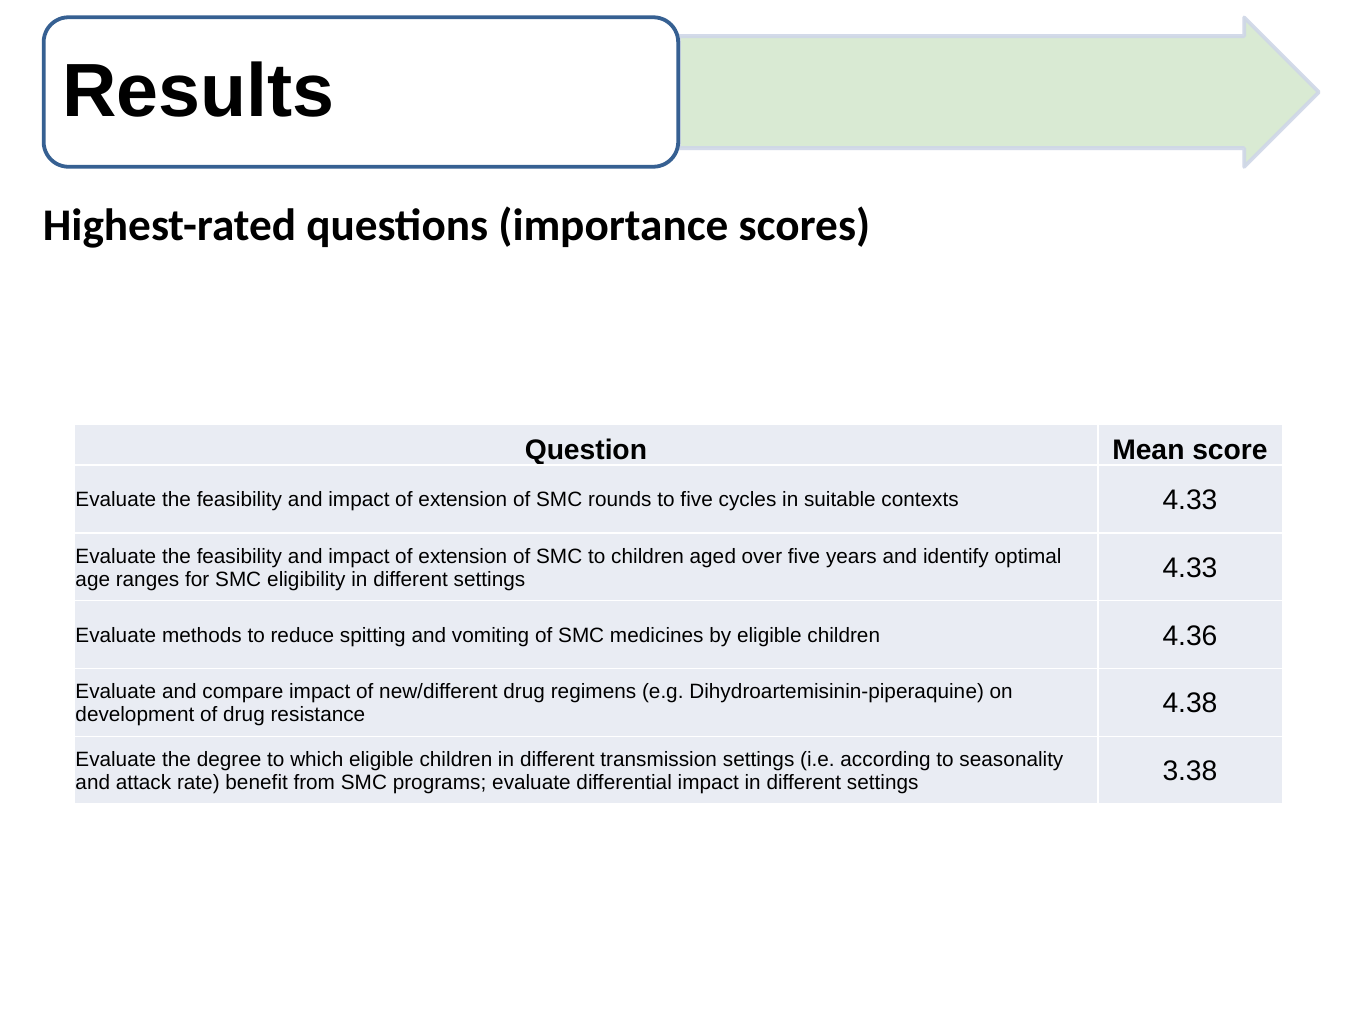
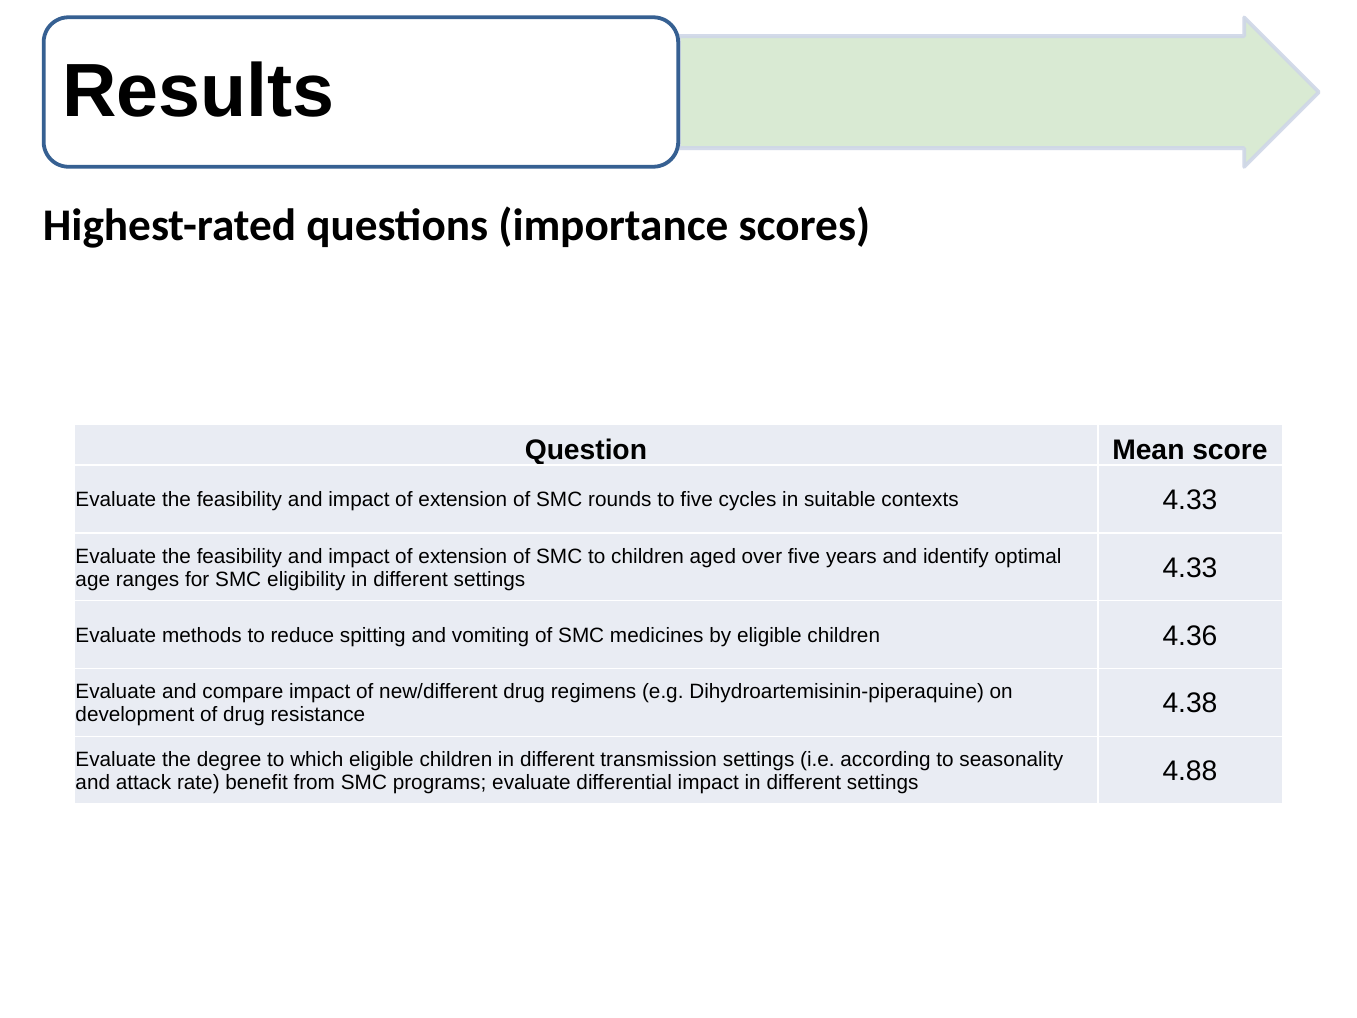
3.38: 3.38 -> 4.88
